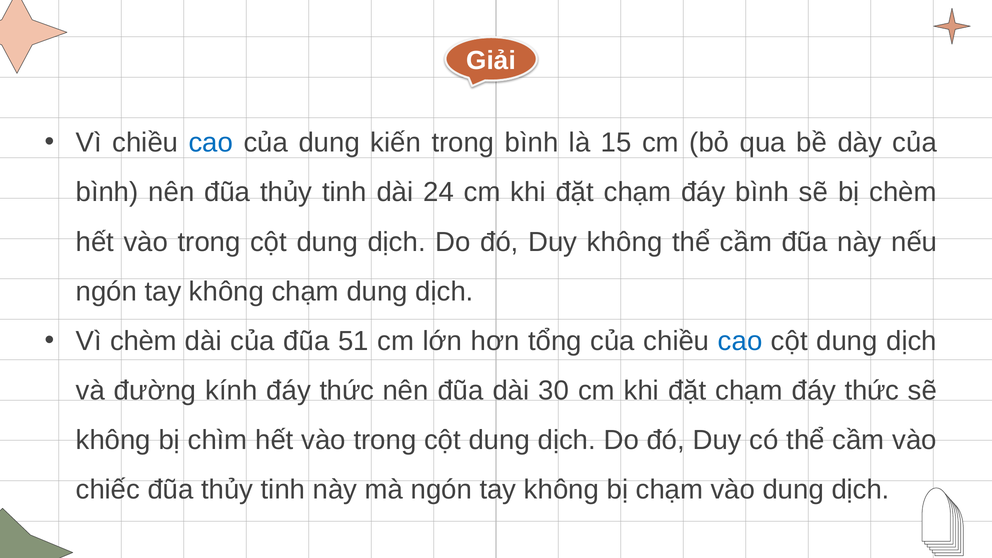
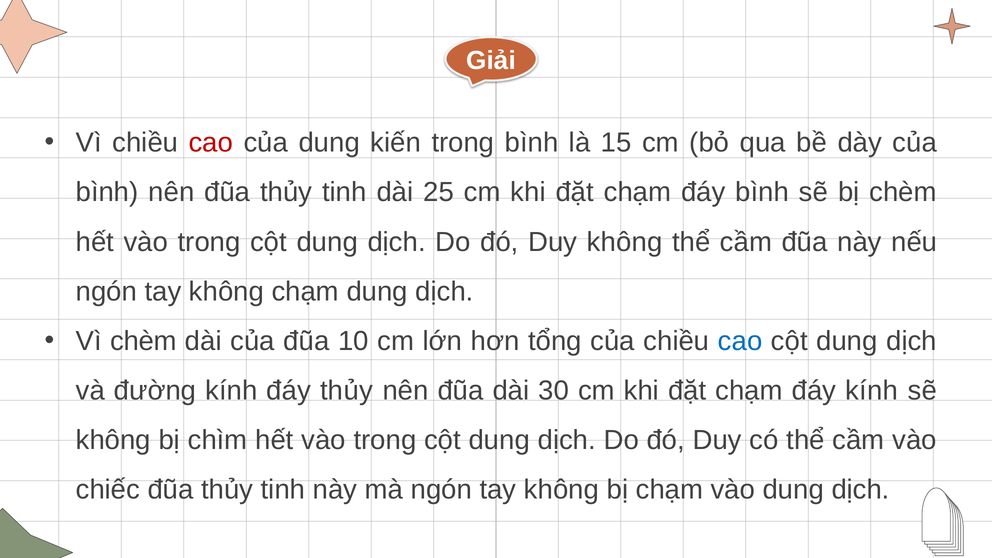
cao at (211, 143) colour: blue -> red
24: 24 -> 25
51: 51 -> 10
kính đáy thức: thức -> thủy
chạm đáy thức: thức -> kính
